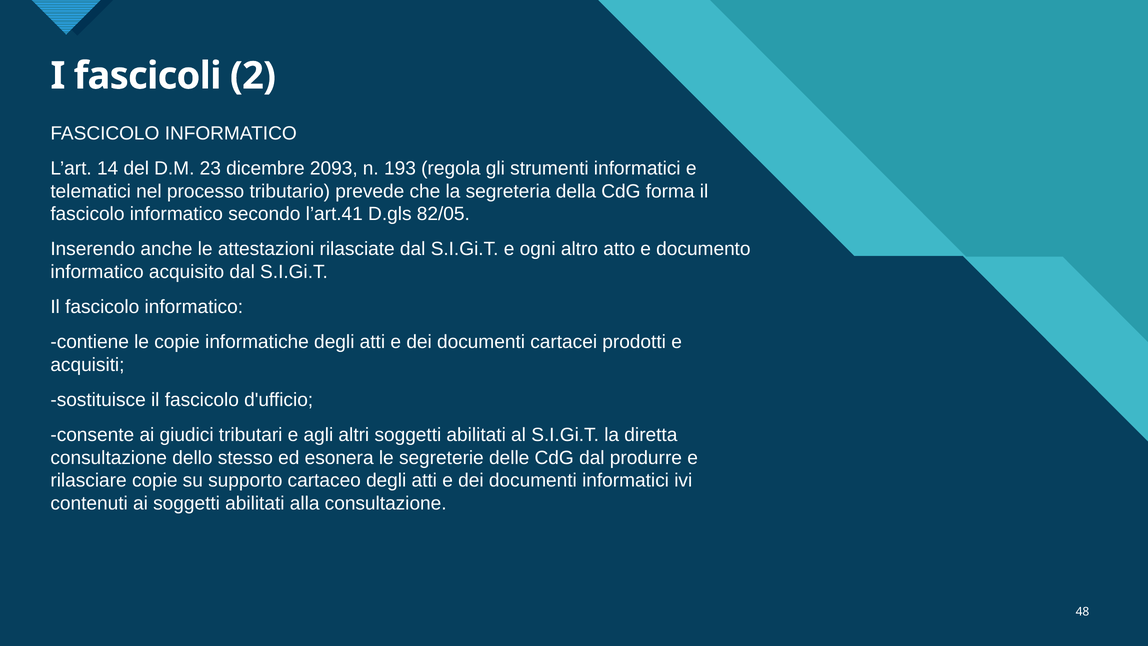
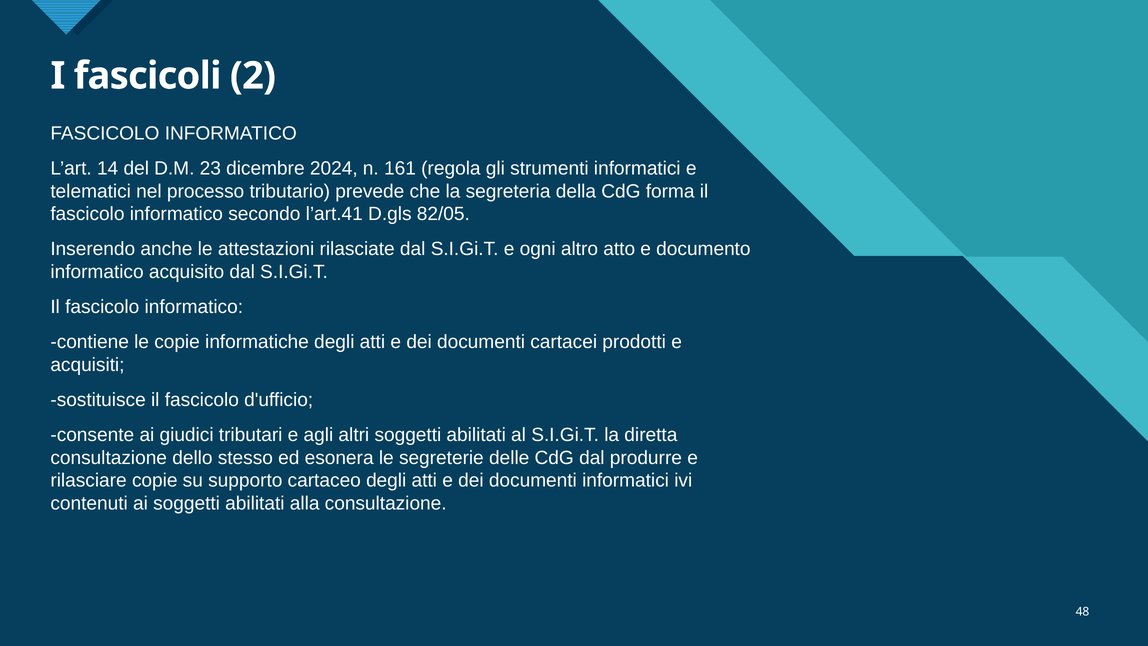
2093: 2093 -> 2024
193: 193 -> 161
